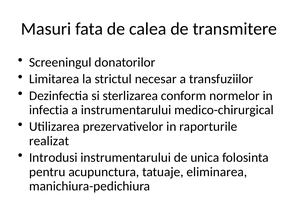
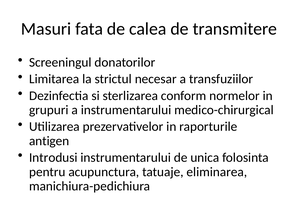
infectia: infectia -> grupuri
realizat: realizat -> antigen
